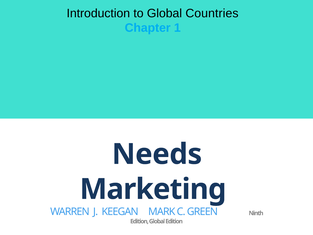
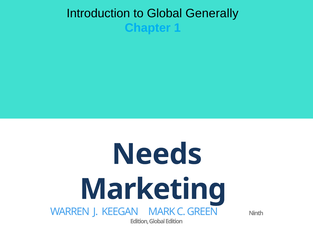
Countries: Countries -> Generally
